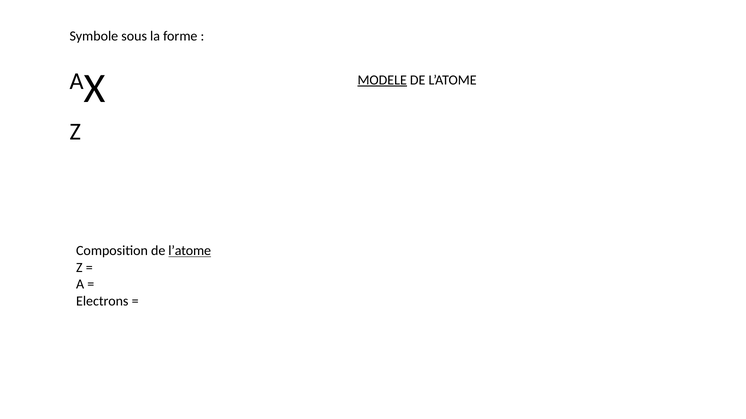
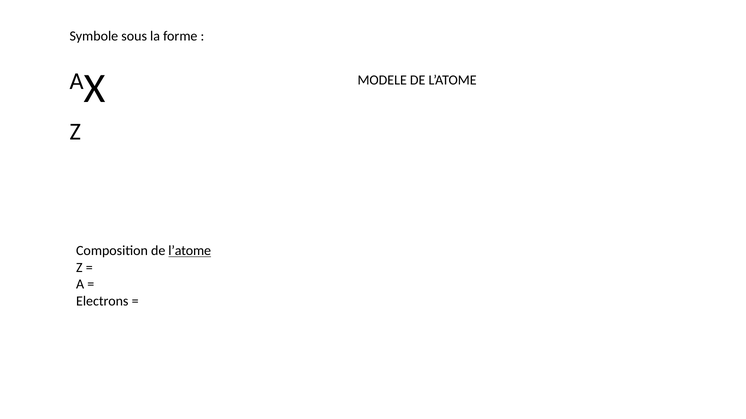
MODELE underline: present -> none
